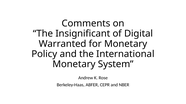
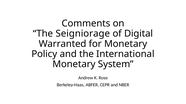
Insignificant: Insignificant -> Seigniorage
